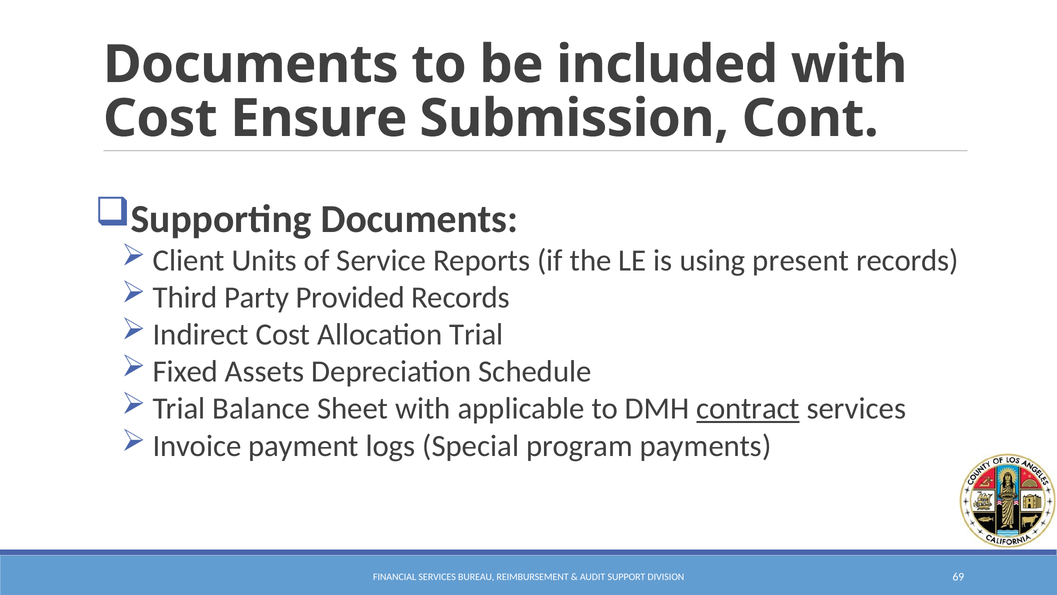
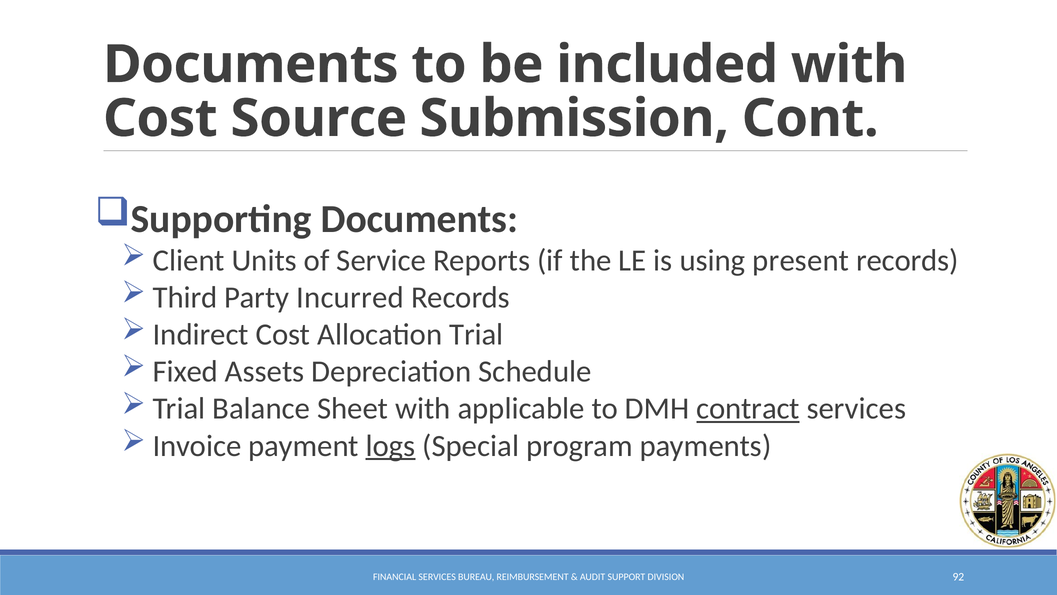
Ensure: Ensure -> Source
Provided: Provided -> Incurred
logs underline: none -> present
69: 69 -> 92
